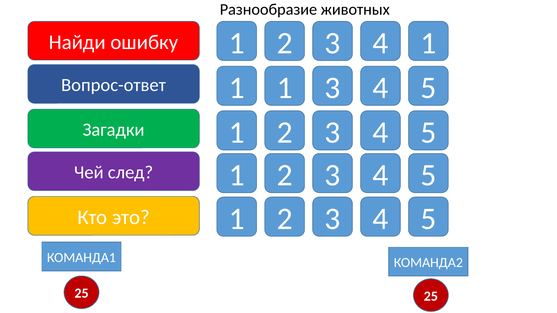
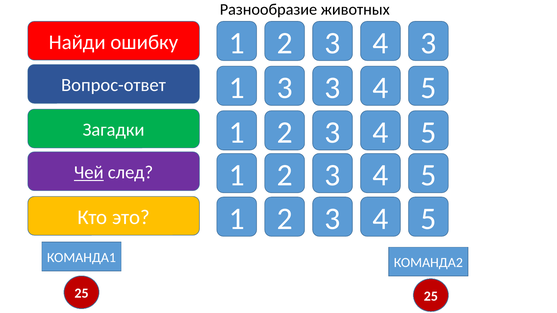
4 1: 1 -> 3
1 at (285, 88): 1 -> 3
Чей underline: none -> present
